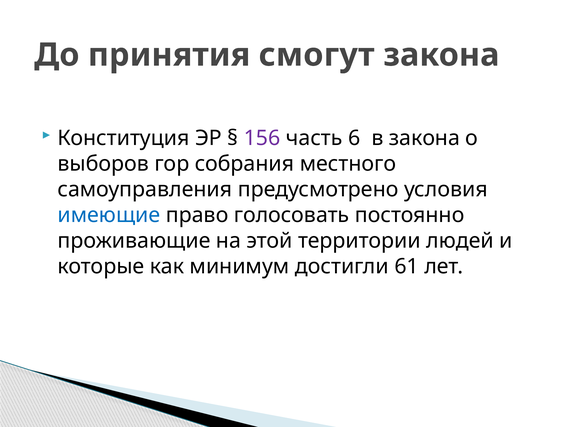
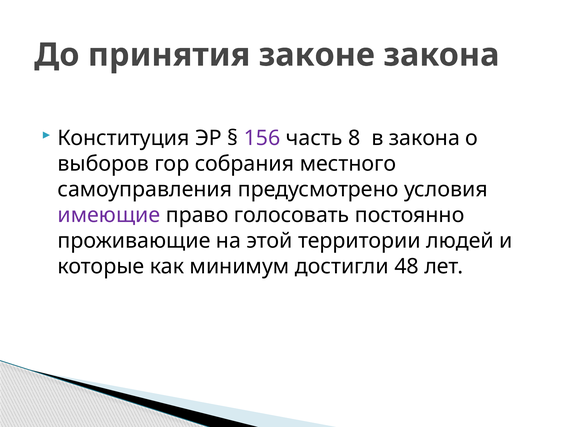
смогут: смогут -> законе
6: 6 -> 8
имеющие colour: blue -> purple
61: 61 -> 48
